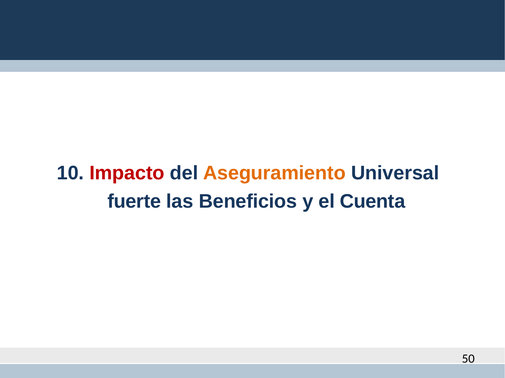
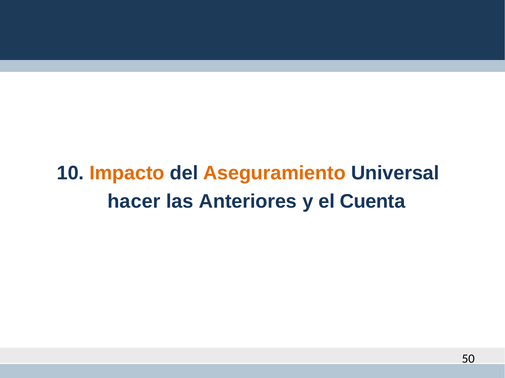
Impacto colour: red -> orange
fuerte: fuerte -> hacer
Beneficios: Beneficios -> Anteriores
